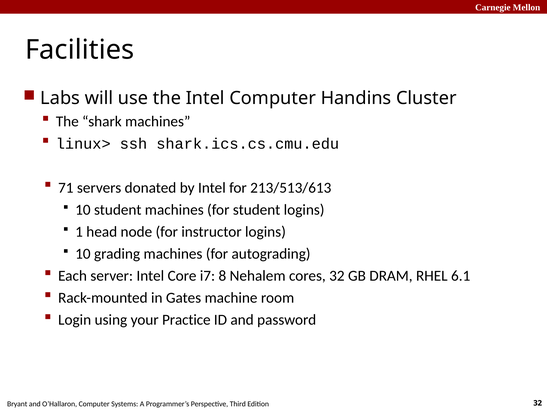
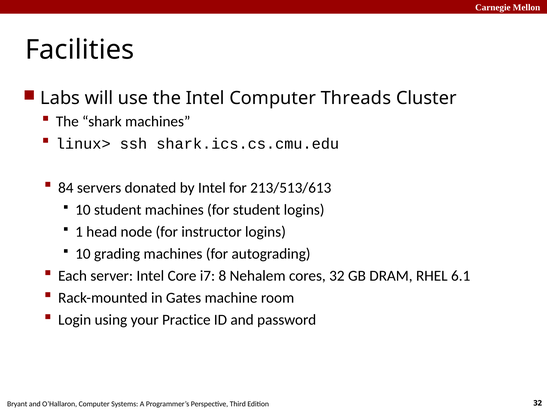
Handins: Handins -> Threads
71: 71 -> 84
